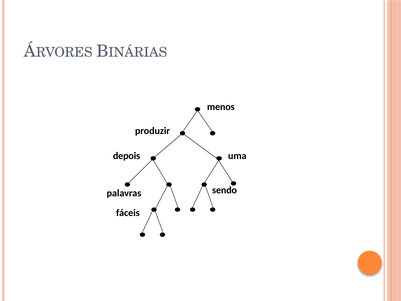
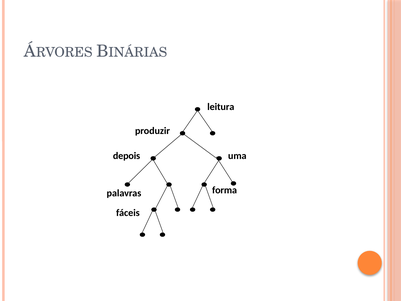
menos: menos -> leitura
sendo: sendo -> forma
